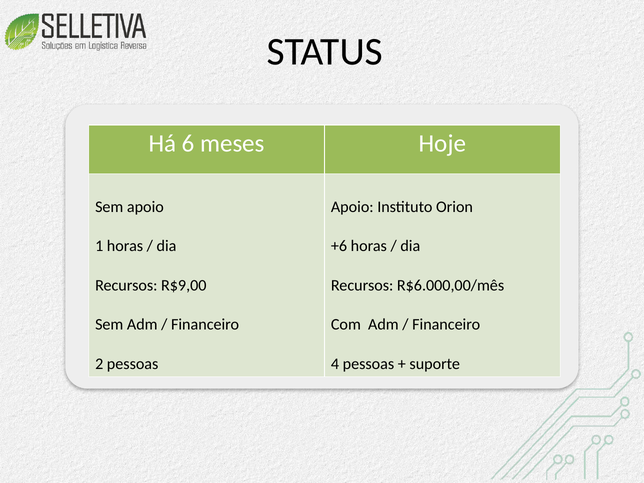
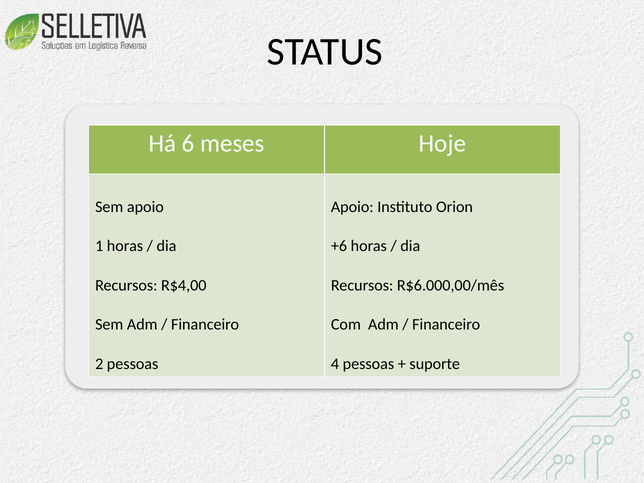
R$9,00: R$9,00 -> R$4,00
